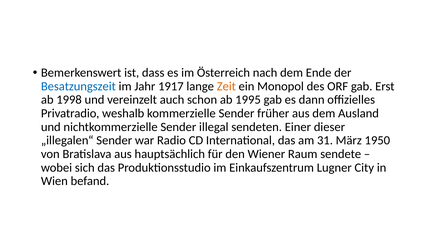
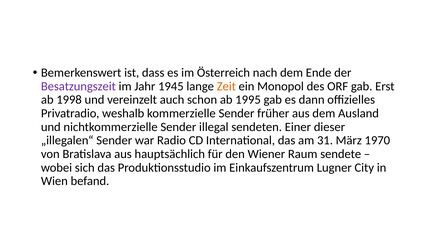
Besatzungszeit colour: blue -> purple
1917: 1917 -> 1945
1950: 1950 -> 1970
